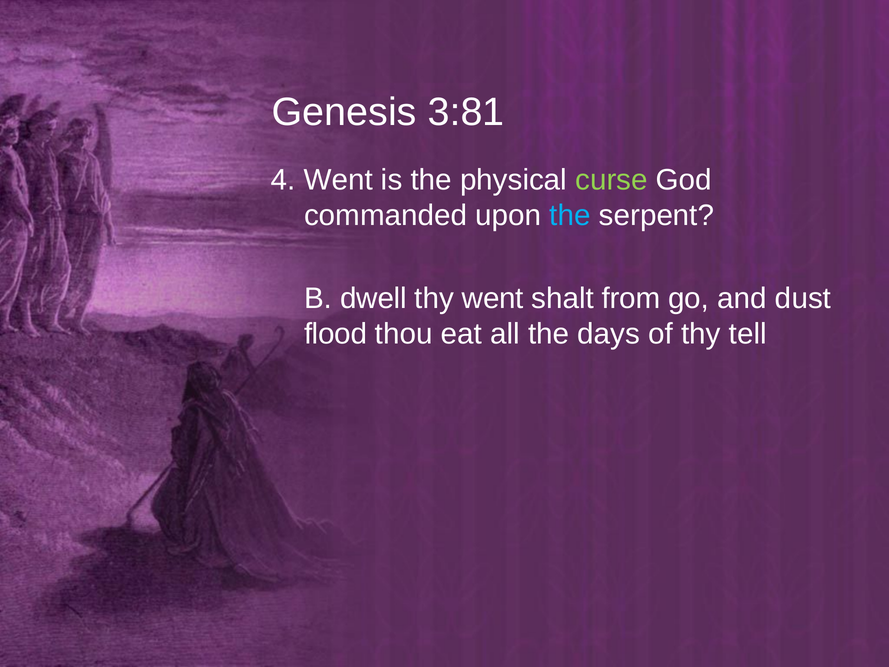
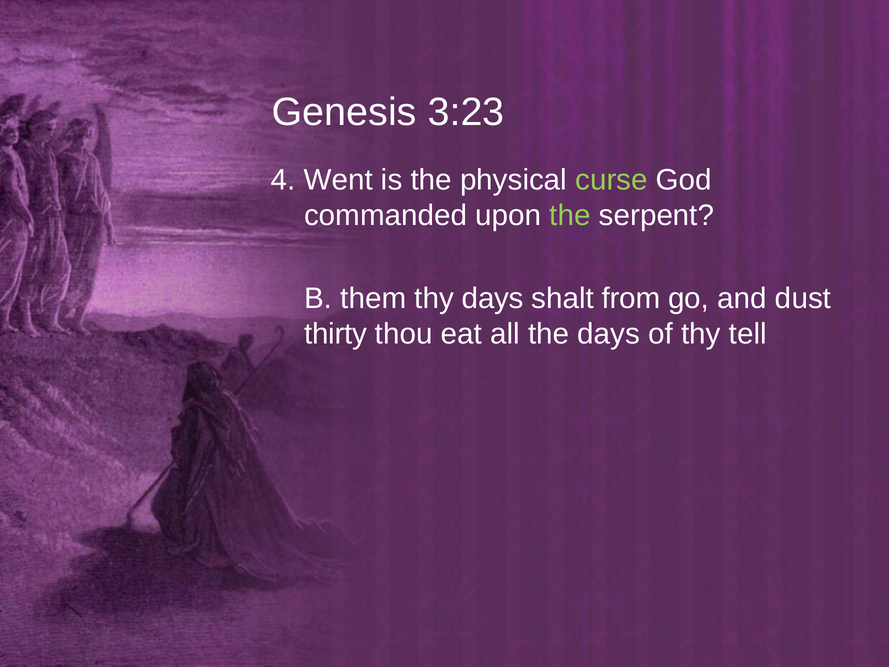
3:81: 3:81 -> 3:23
the at (570, 215) colour: light blue -> light green
dwell: dwell -> them
thy went: went -> days
flood: flood -> thirty
